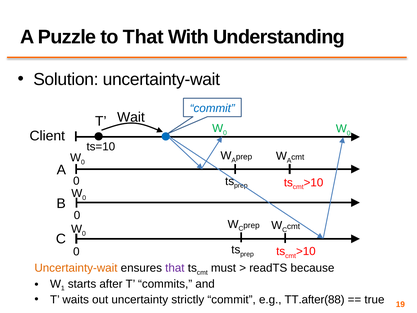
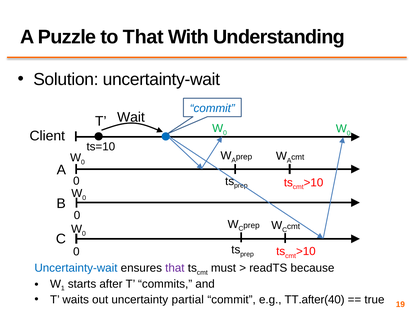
Uncertainty-wait at (76, 268) colour: orange -> blue
strictly: strictly -> partial
TT.after(88: TT.after(88 -> TT.after(40
